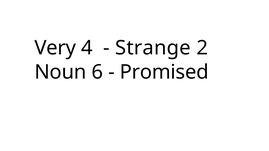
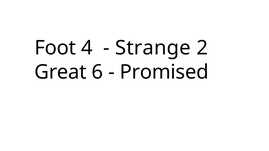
Very: Very -> Foot
Noun: Noun -> Great
